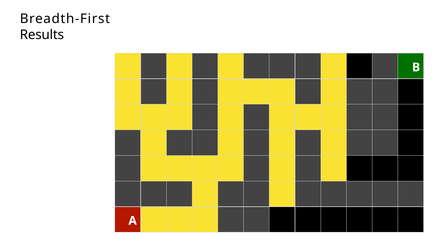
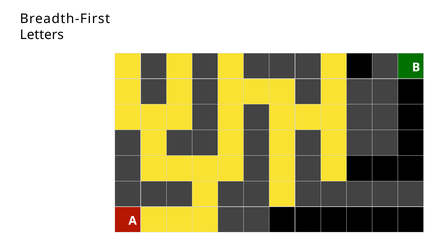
Results: Results -> Letters
